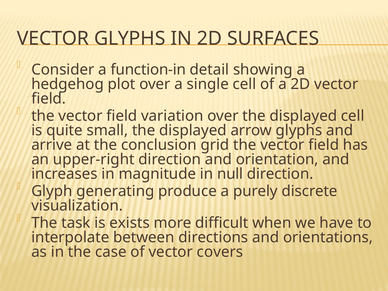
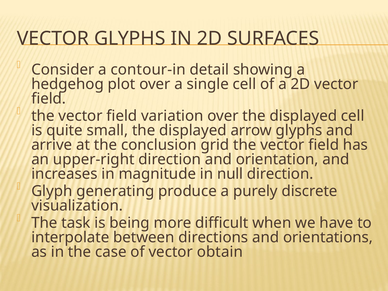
function-in: function-in -> contour-in
exists: exists -> being
covers: covers -> obtain
